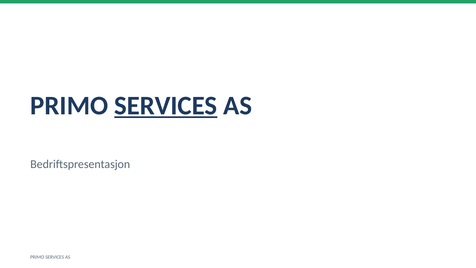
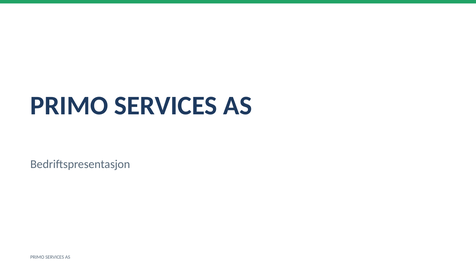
SERVICES at (166, 106) underline: present -> none
